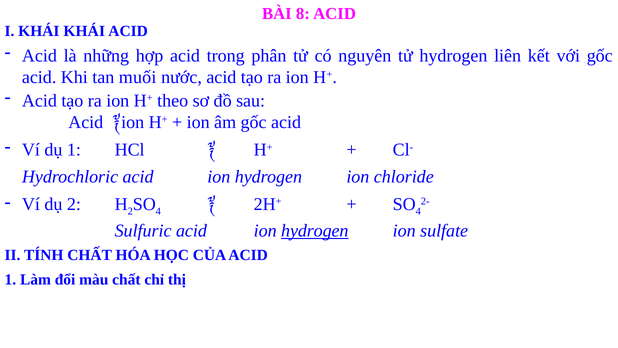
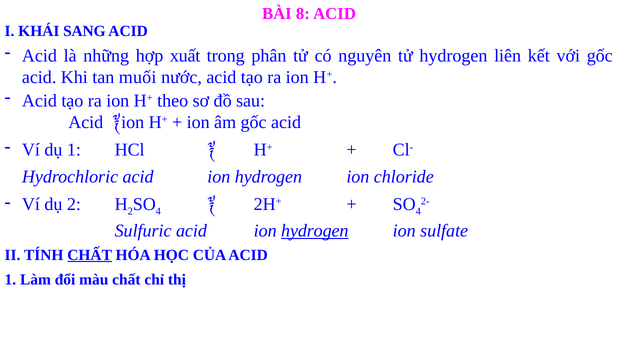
KHÁI KHÁI: KHÁI -> SANG
hợp acid: acid -> xuất
CHẤT at (90, 255) underline: none -> present
